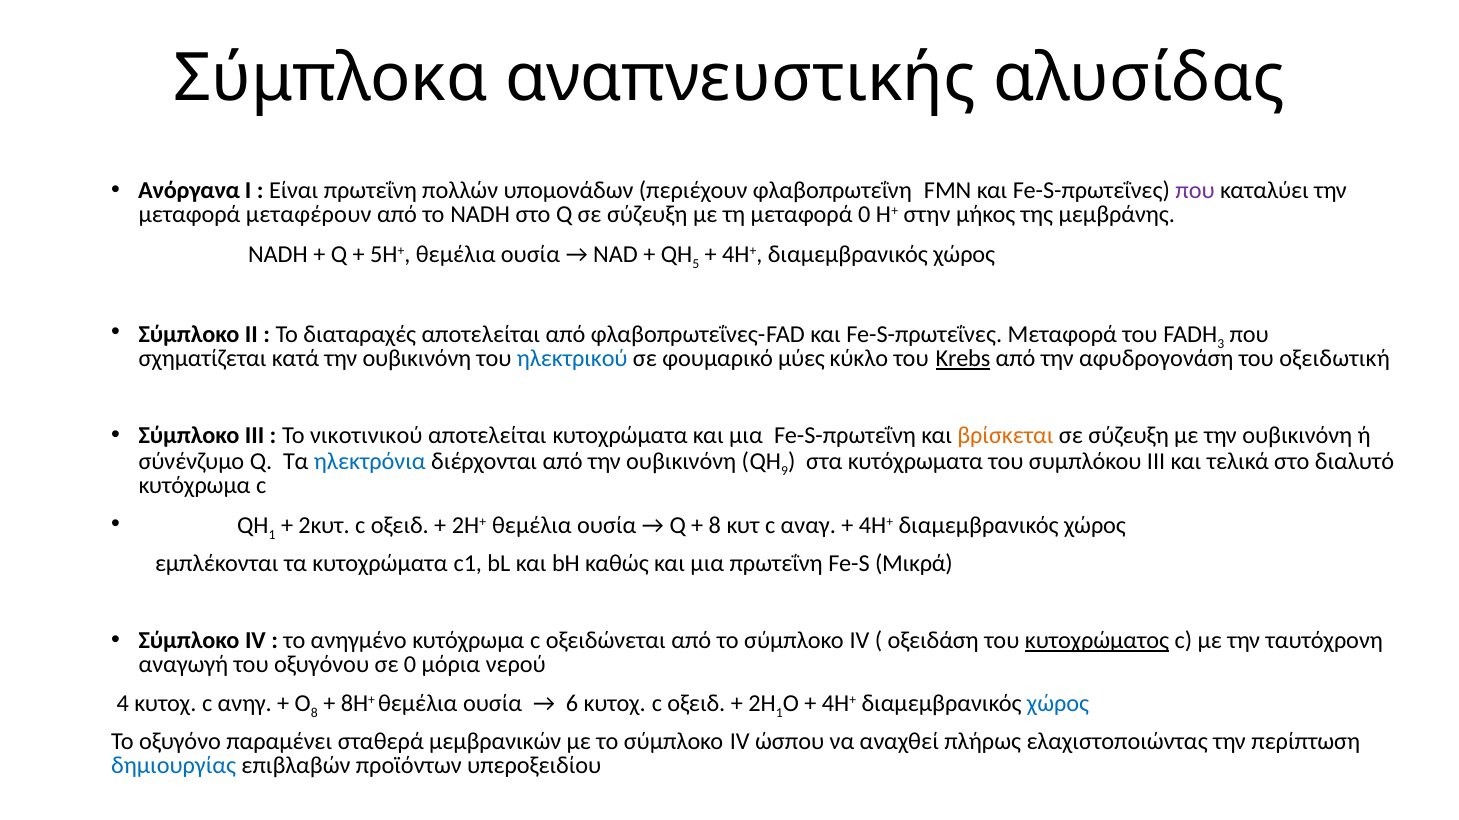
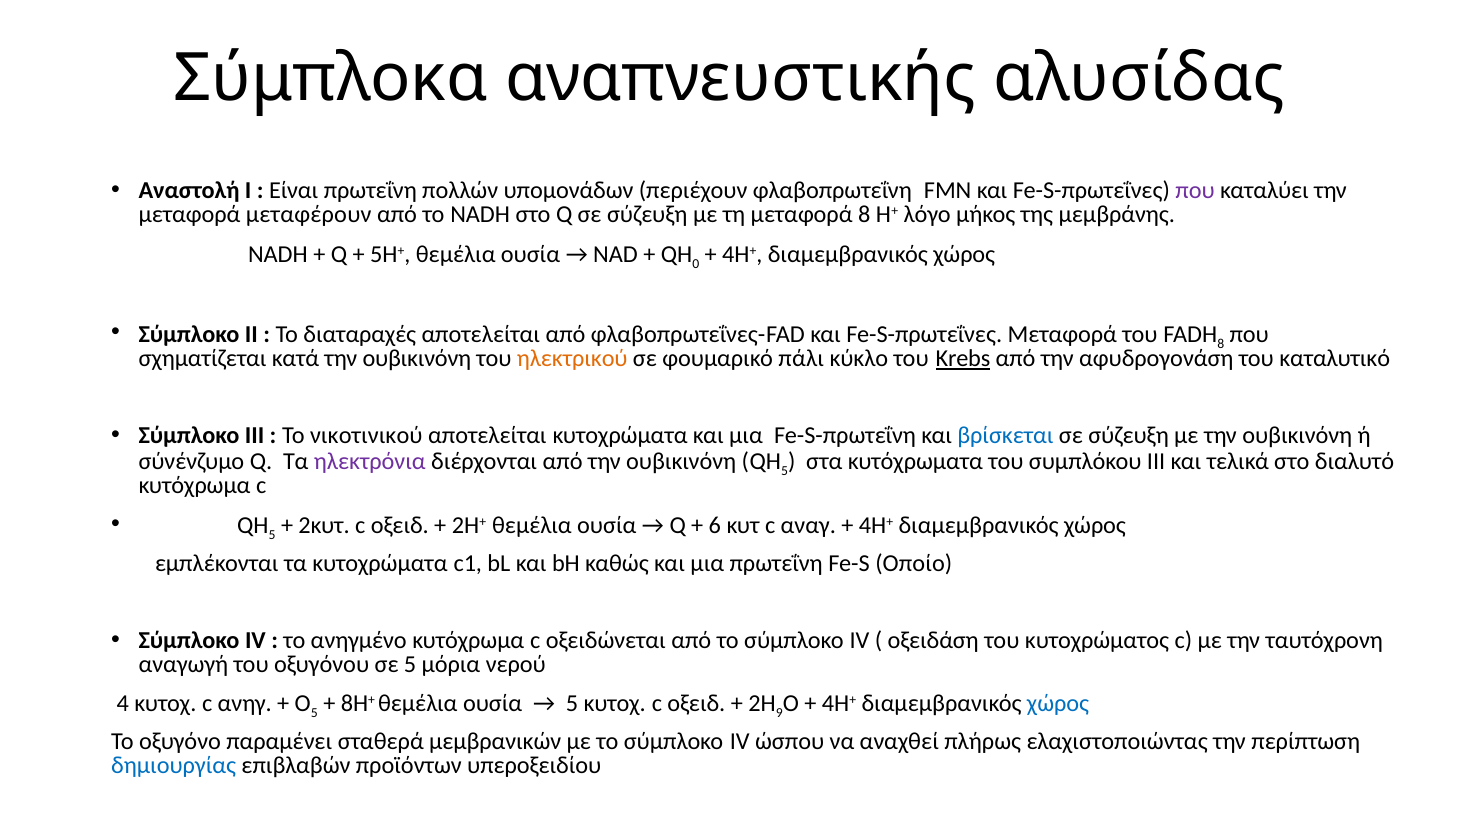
Ανόργανα: Ανόργανα -> Αναστολή
μεταφορά 0: 0 -> 8
στην: στην -> λόγο
5: 5 -> 0
3 at (1221, 344): 3 -> 8
ηλεκτρικού colour: blue -> orange
μύες: μύες -> πάλι
οξειδωτική: οξειδωτική -> καταλυτικό
βρίσκεται colour: orange -> blue
ηλεκτρόνια colour: blue -> purple
9 at (785, 471): 9 -> 5
1 at (272, 535): 1 -> 5
8 at (715, 526): 8 -> 6
Μικρά: Μικρά -> Οποίο
κυτοχρώματος underline: present -> none
σε 0: 0 -> 5
8 at (314, 714): 8 -> 5
6 at (572, 704): 6 -> 5
1 at (779, 714): 1 -> 9
